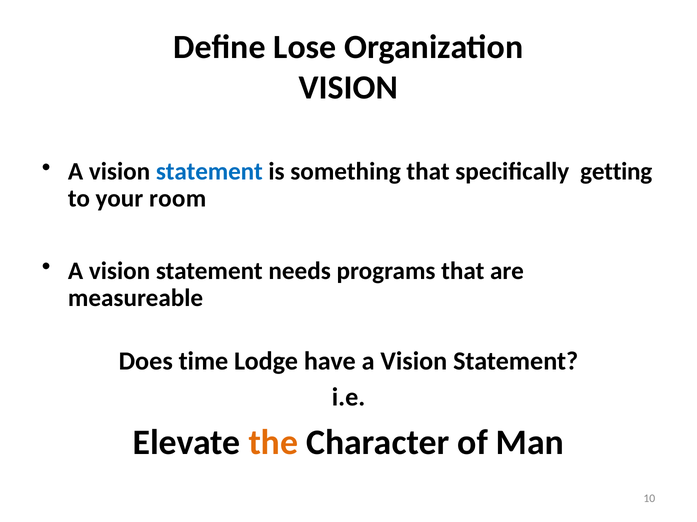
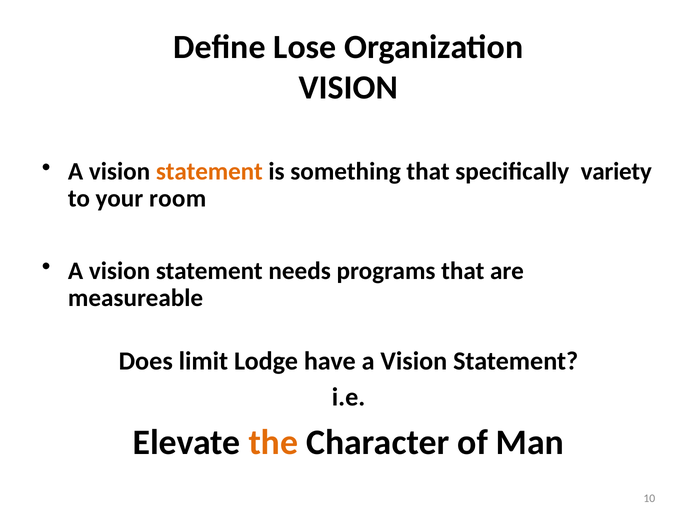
statement at (209, 172) colour: blue -> orange
getting: getting -> variety
time: time -> limit
